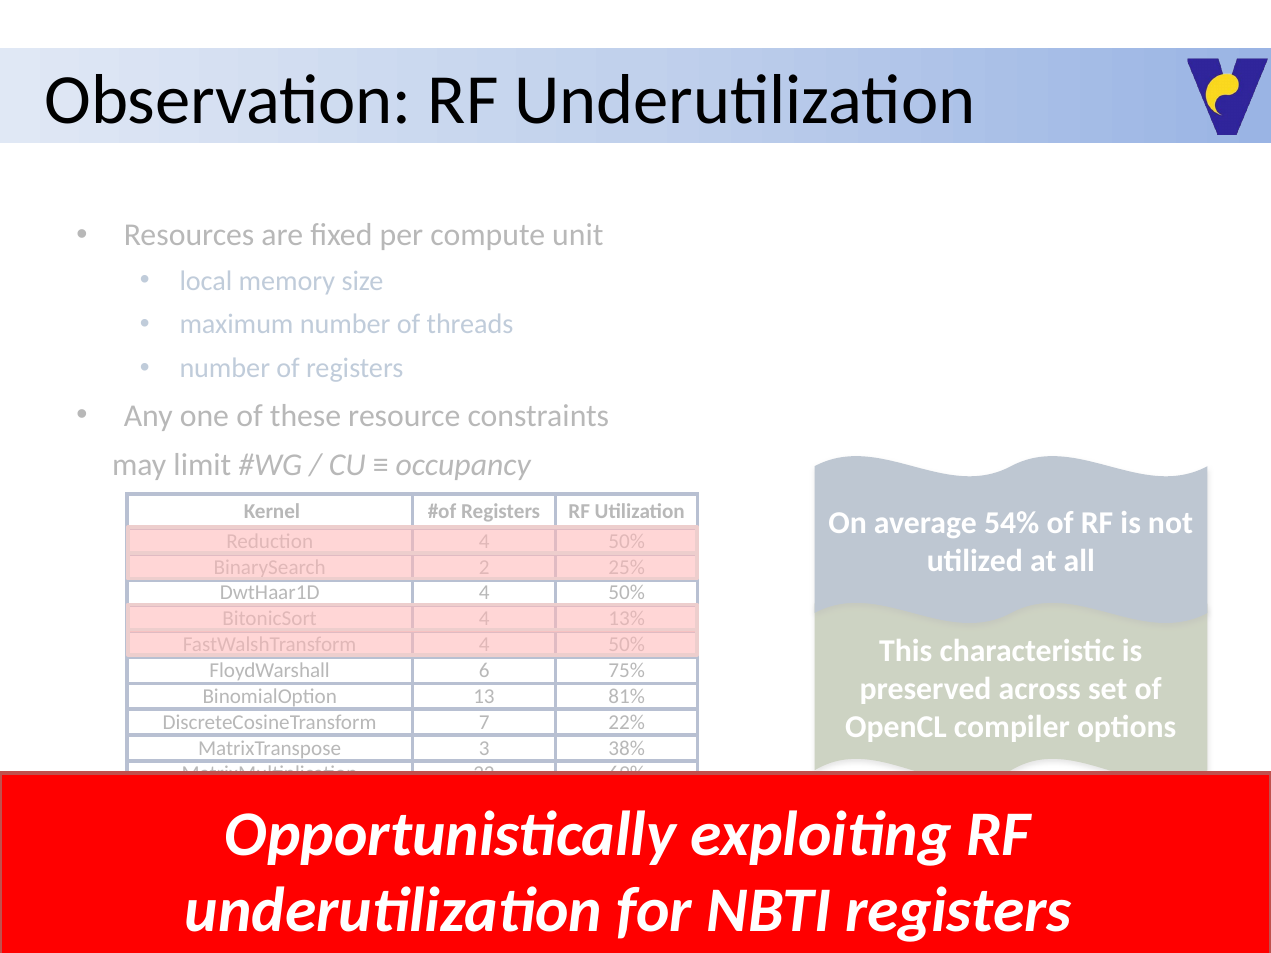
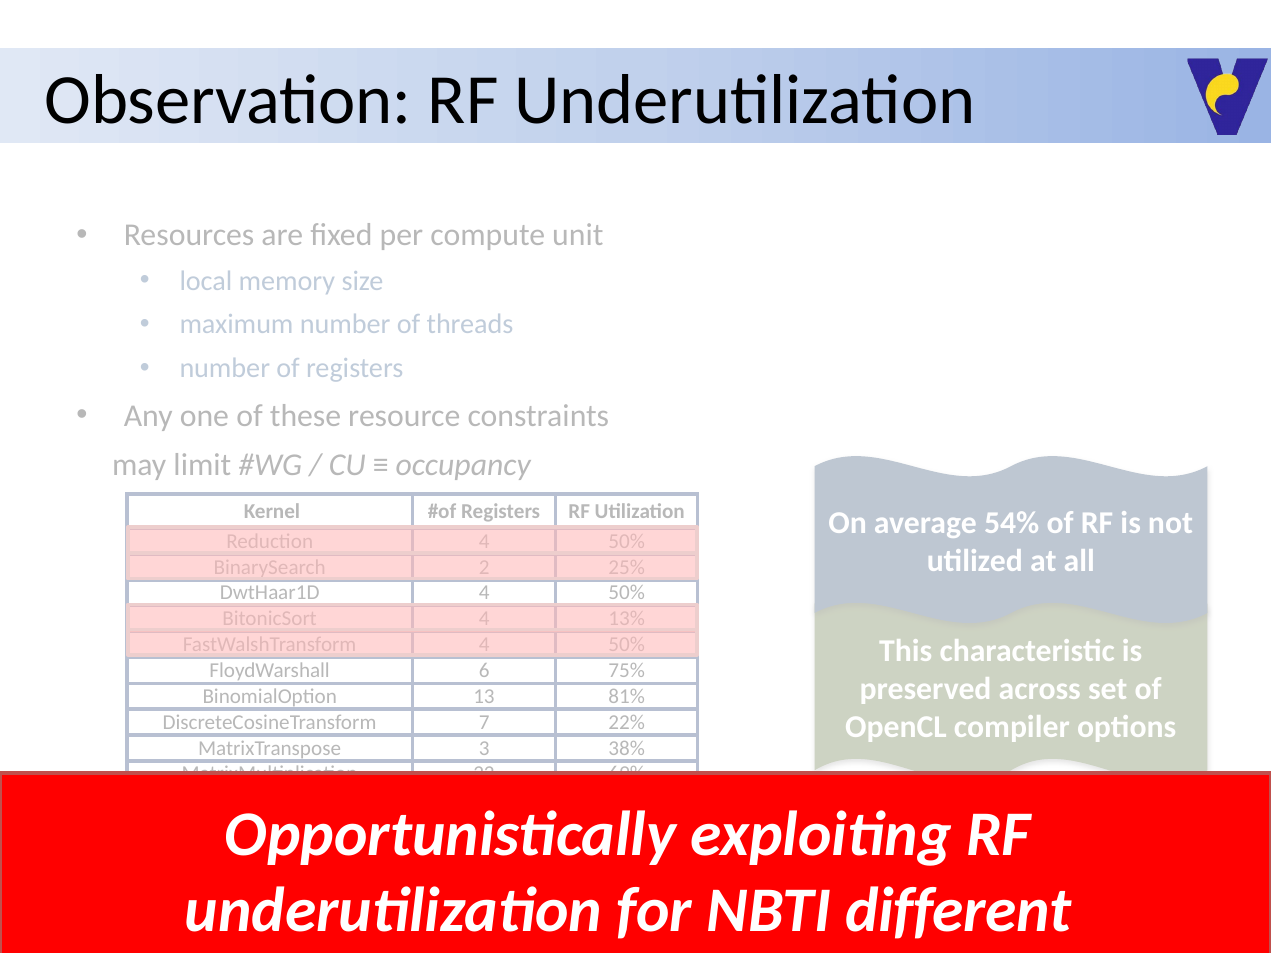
NBTI registers: registers -> different
